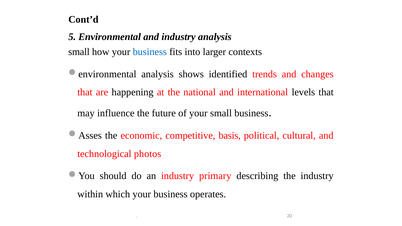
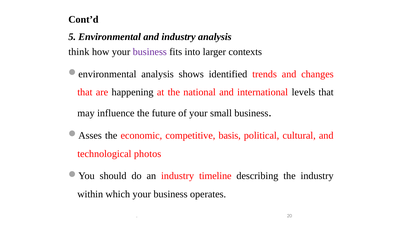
small at (79, 52): small -> think
business at (150, 52) colour: blue -> purple
primary: primary -> timeline
